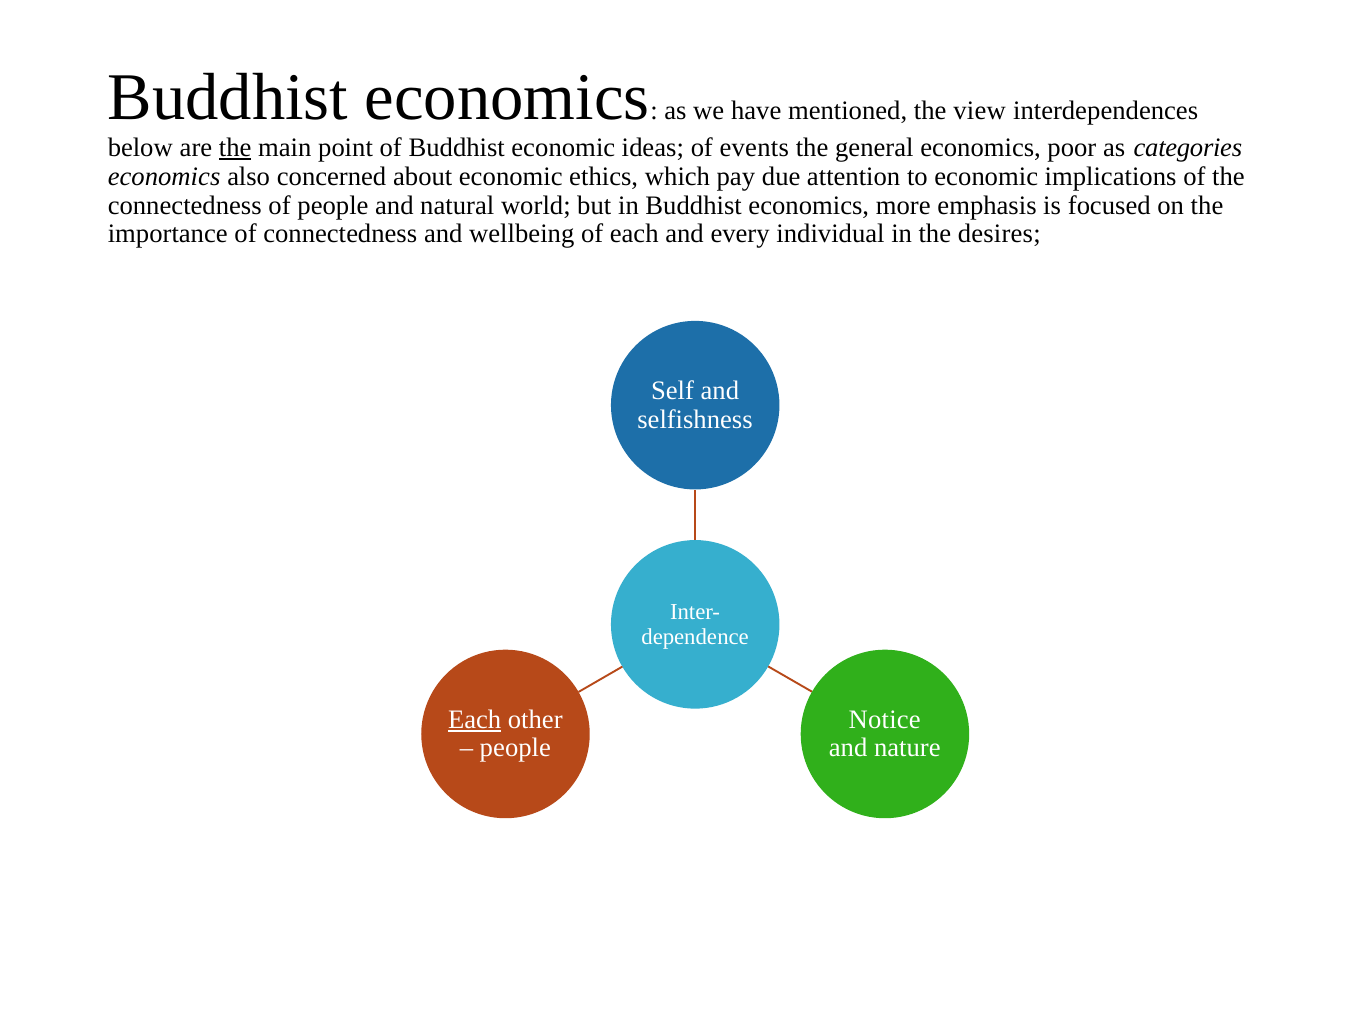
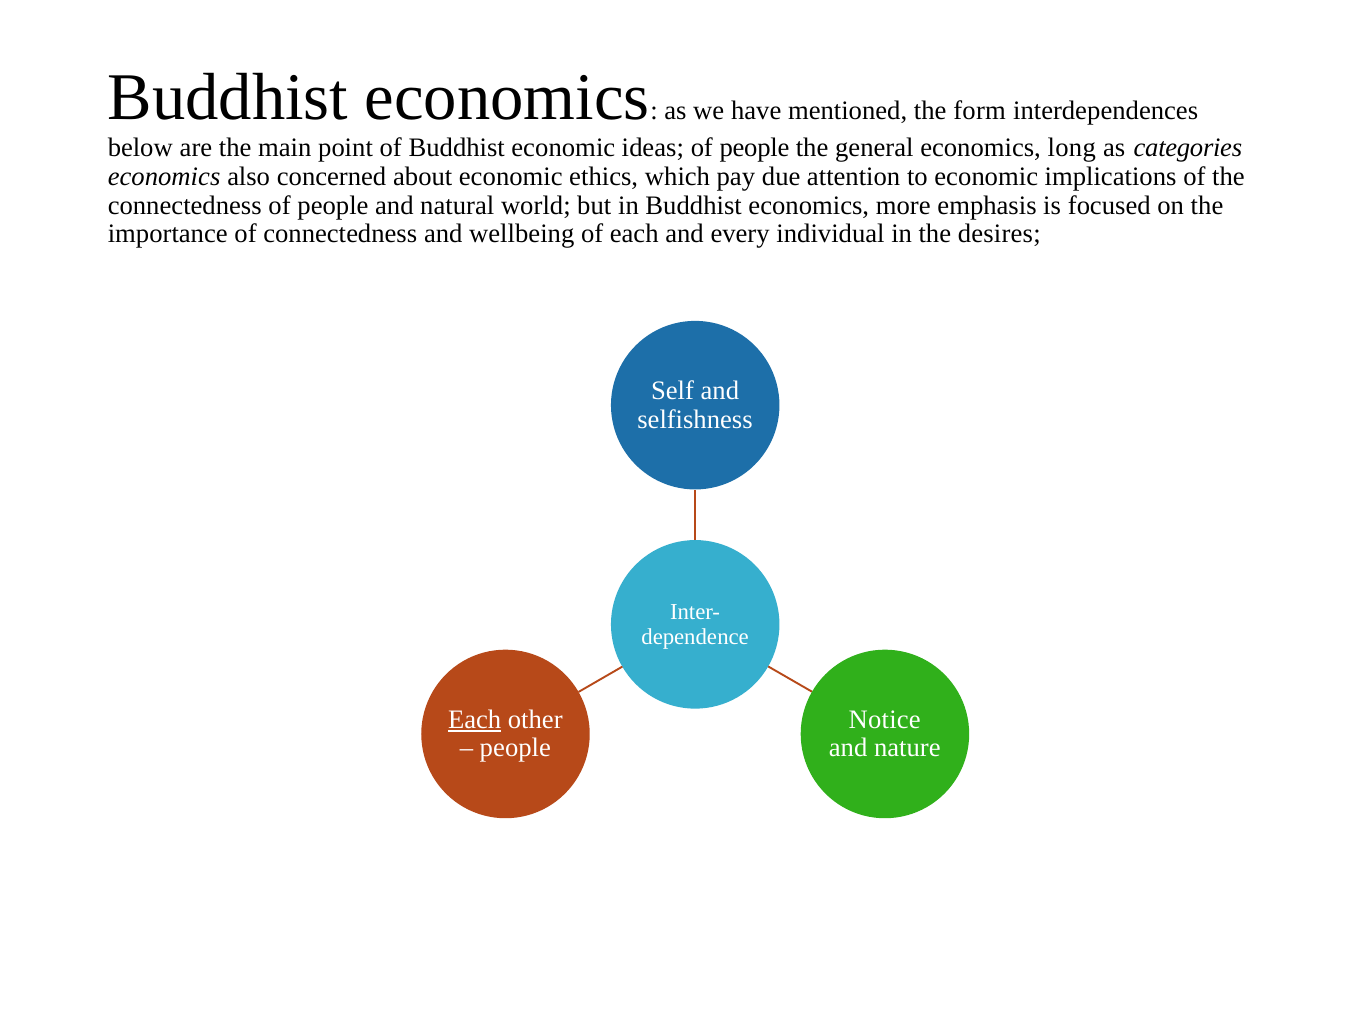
view: view -> form
the at (235, 148) underline: present -> none
ideas of events: events -> people
poor: poor -> long
